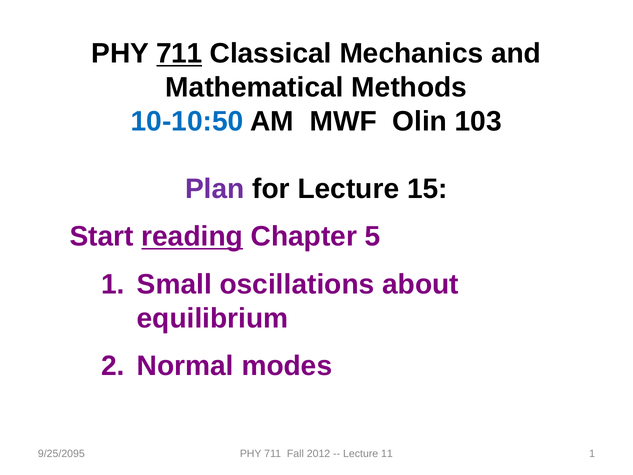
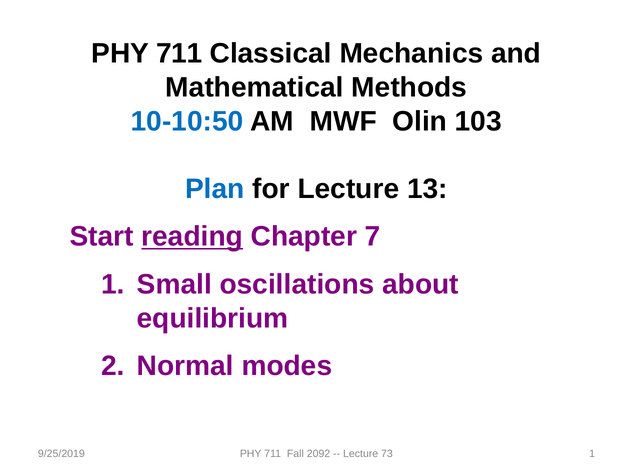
711 at (179, 54) underline: present -> none
Plan colour: purple -> blue
15: 15 -> 13
5: 5 -> 7
9/25/2095: 9/25/2095 -> 9/25/2019
2012: 2012 -> 2092
11: 11 -> 73
